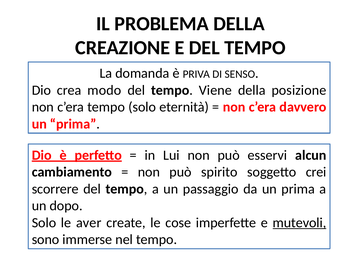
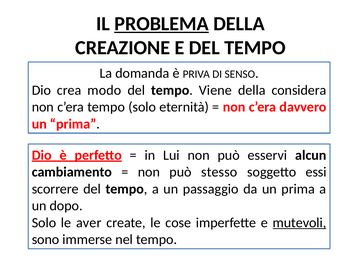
PROBLEMA underline: none -> present
posizione: posizione -> considera
spirito: spirito -> stesso
crei: crei -> essi
